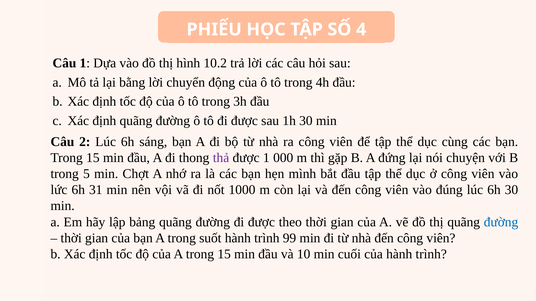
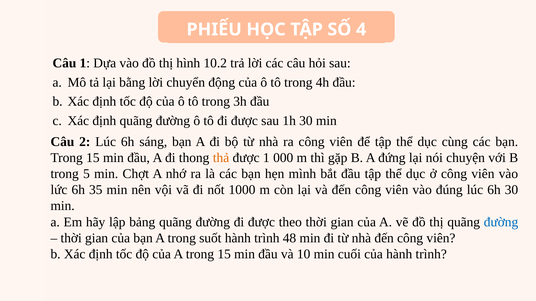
thả colour: purple -> orange
31: 31 -> 35
99: 99 -> 48
